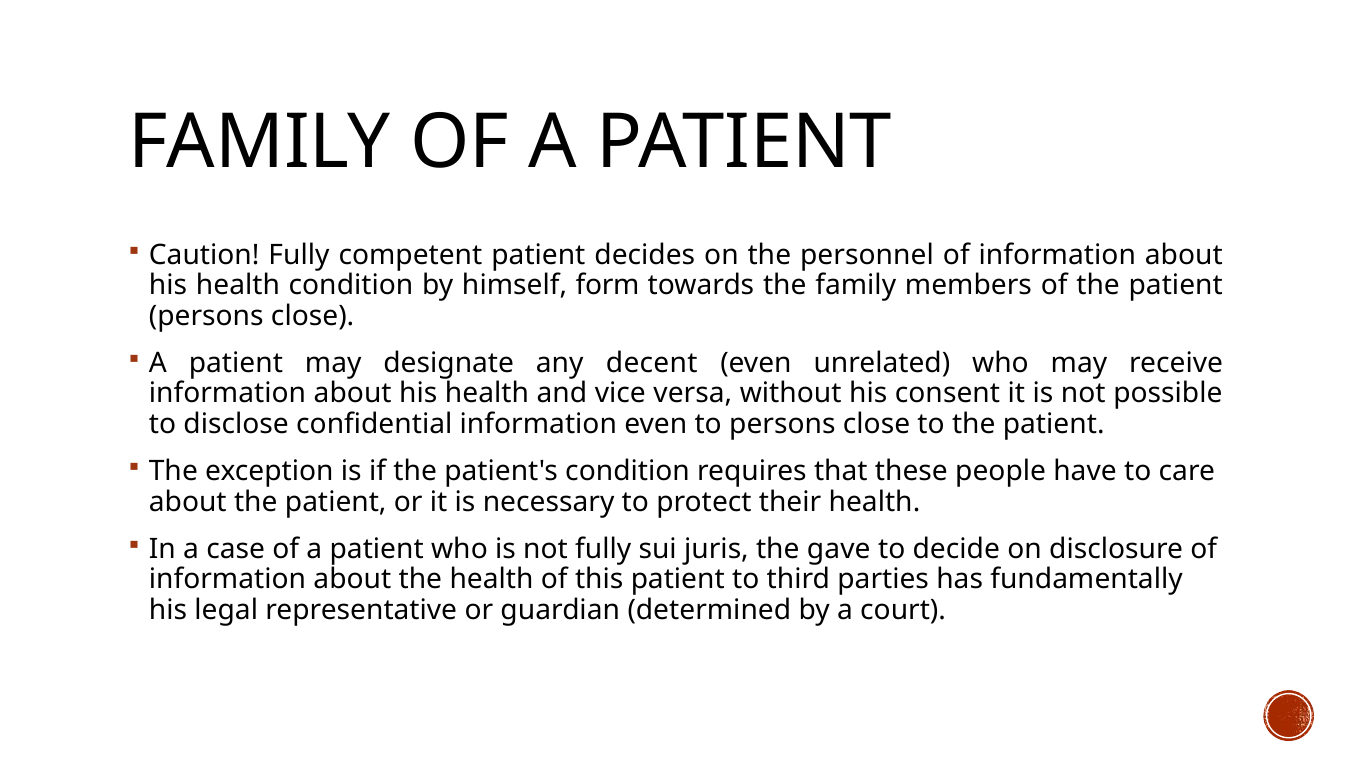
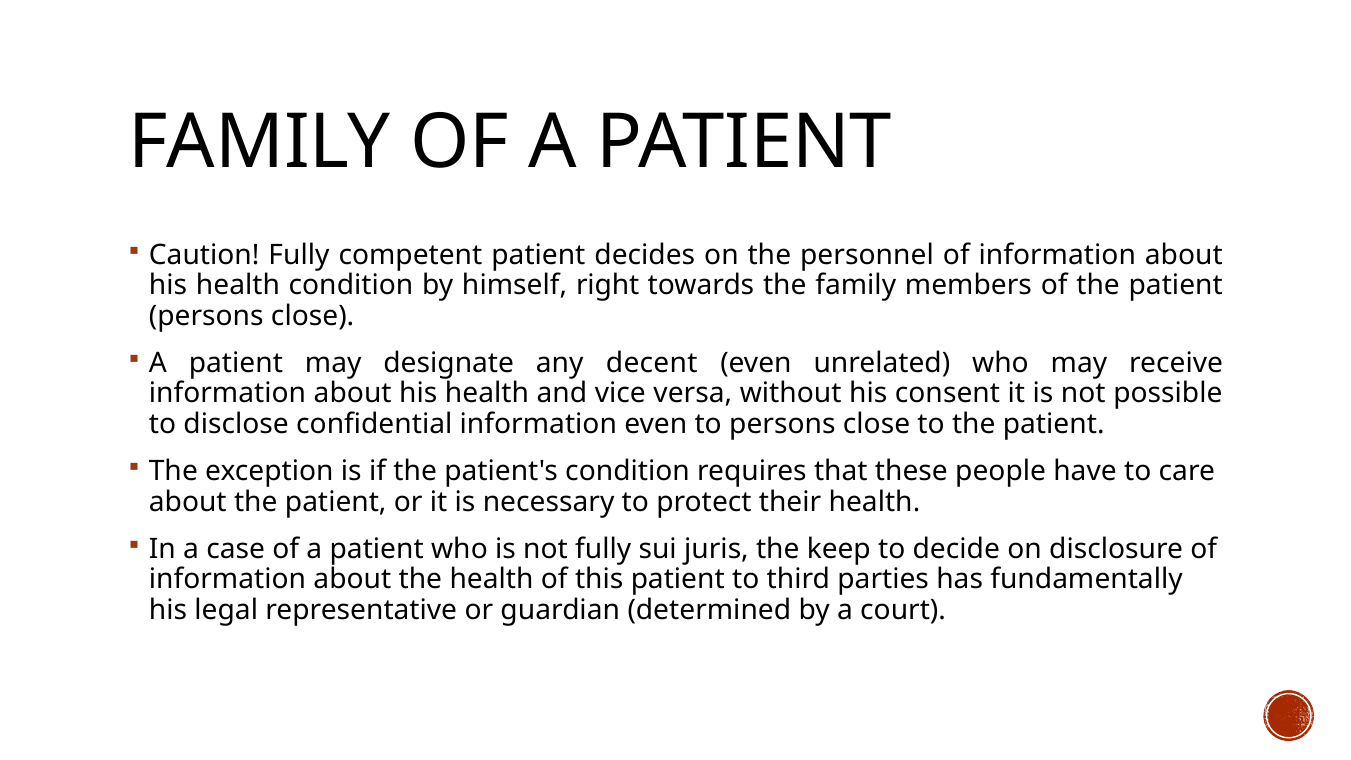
form: form -> right
gave: gave -> keep
